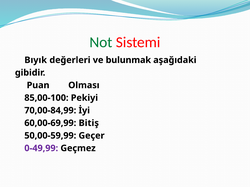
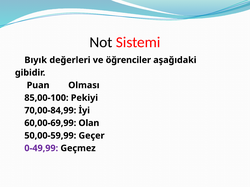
Not colour: green -> black
bulunmak: bulunmak -> öğrenciler
Bitiş: Bitiş -> Olan
